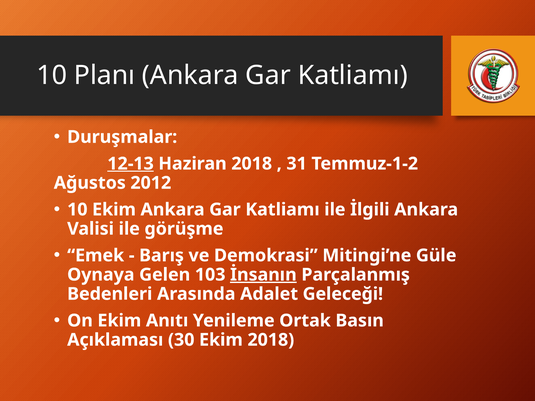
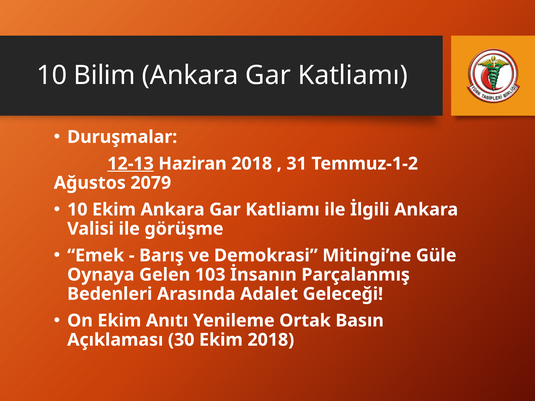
Planı: Planı -> Bilim
2012: 2012 -> 2079
İnsanın underline: present -> none
